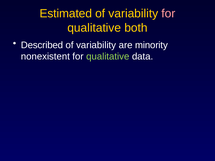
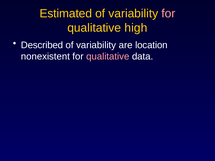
both: both -> high
minority: minority -> location
qualitative at (108, 57) colour: light green -> pink
